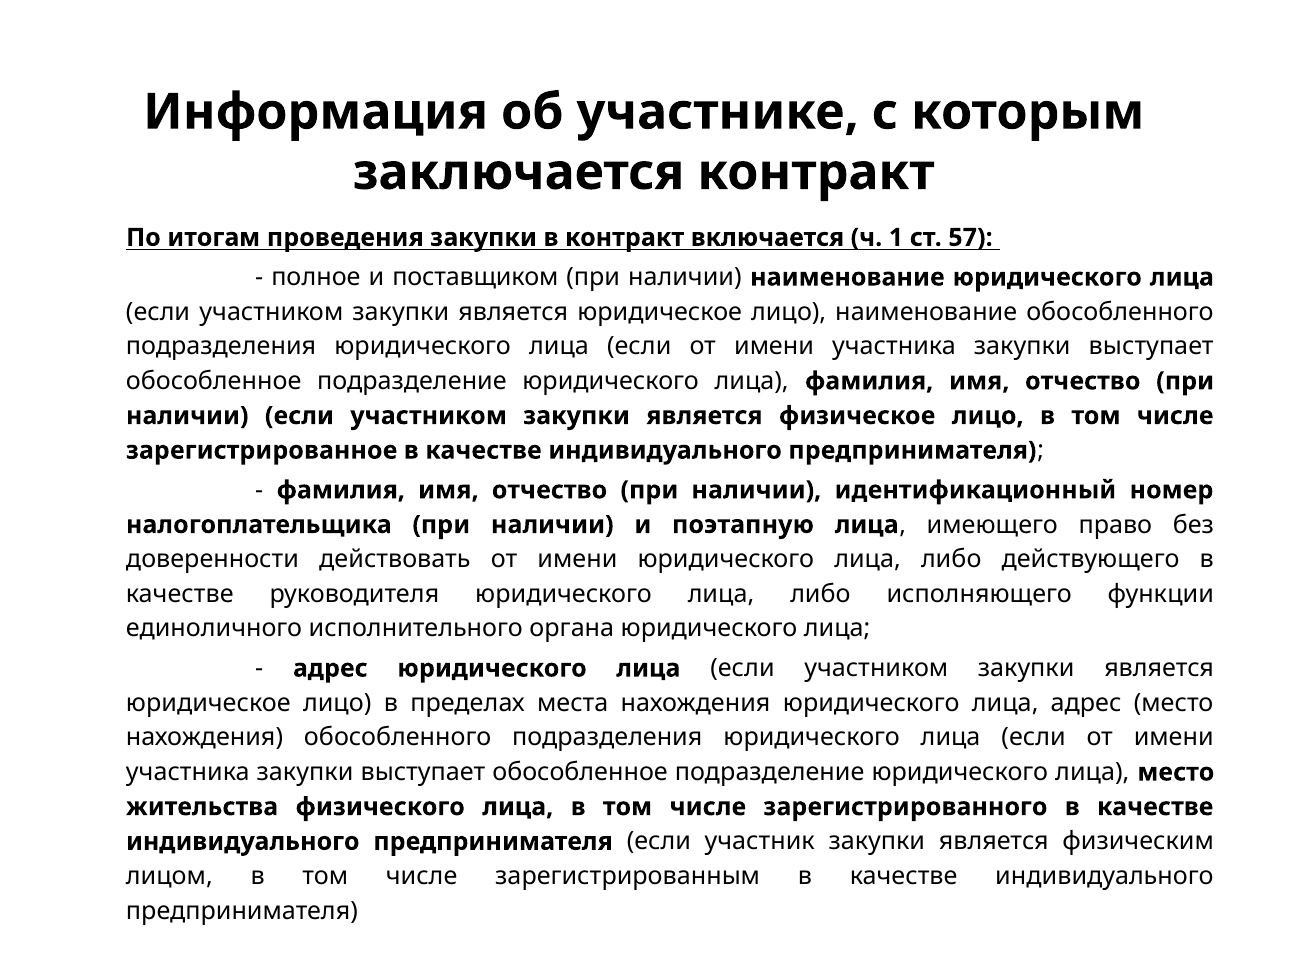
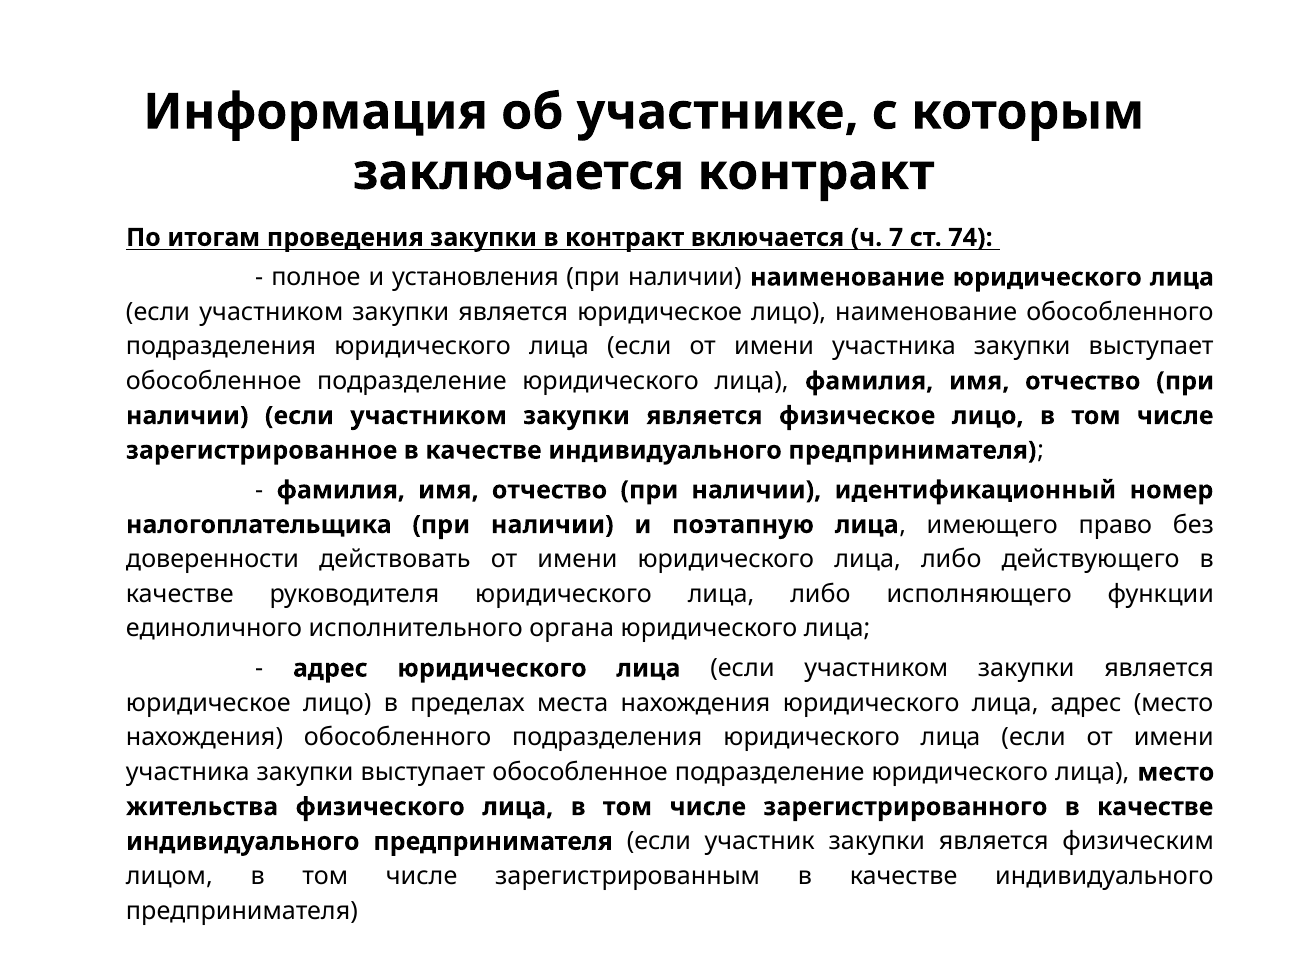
1: 1 -> 7
57: 57 -> 74
поставщиком: поставщиком -> установления
